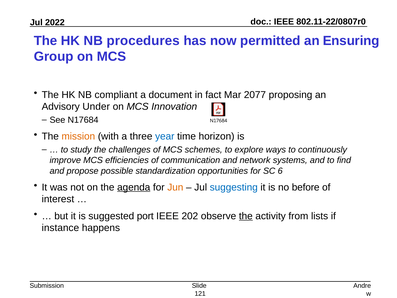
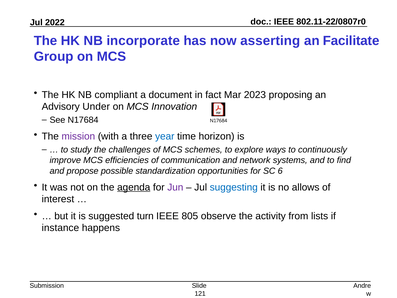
procedures: procedures -> incorporate
permitted: permitted -> asserting
Ensuring: Ensuring -> Facilitate
2077: 2077 -> 2023
mission colour: orange -> purple
Jun colour: orange -> purple
before: before -> allows
port: port -> turn
202: 202 -> 805
the at (246, 216) underline: present -> none
